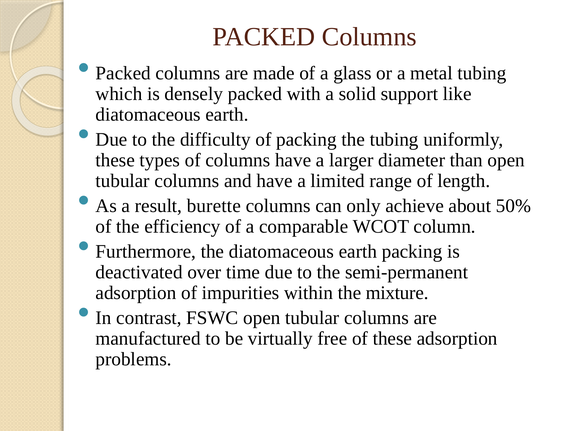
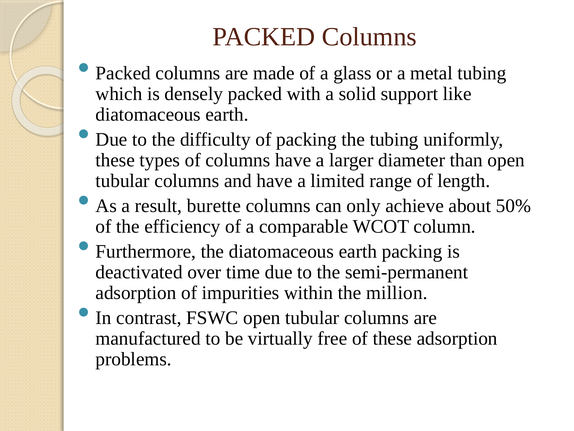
mixture: mixture -> million
